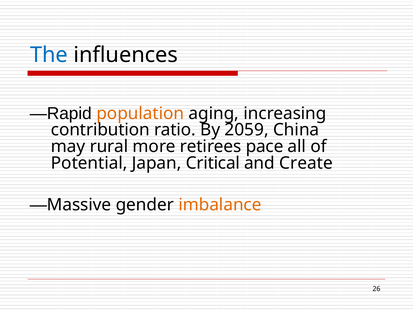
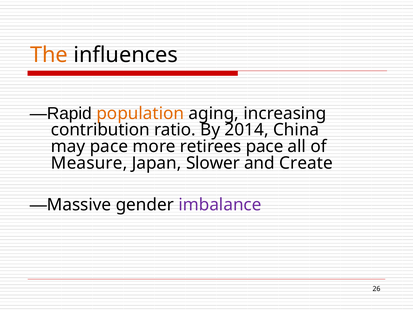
The colour: blue -> orange
2059: 2059 -> 2014
may rural: rural -> pace
Potential: Potential -> Measure
Critical: Critical -> Slower
imbalance colour: orange -> purple
